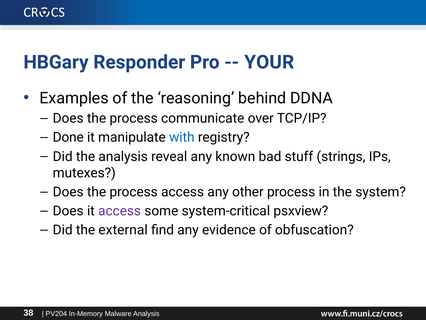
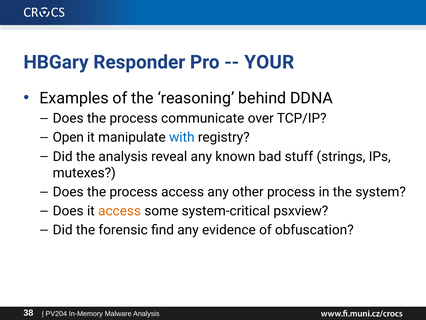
Done: Done -> Open
access at (120, 211) colour: purple -> orange
external: external -> forensic
